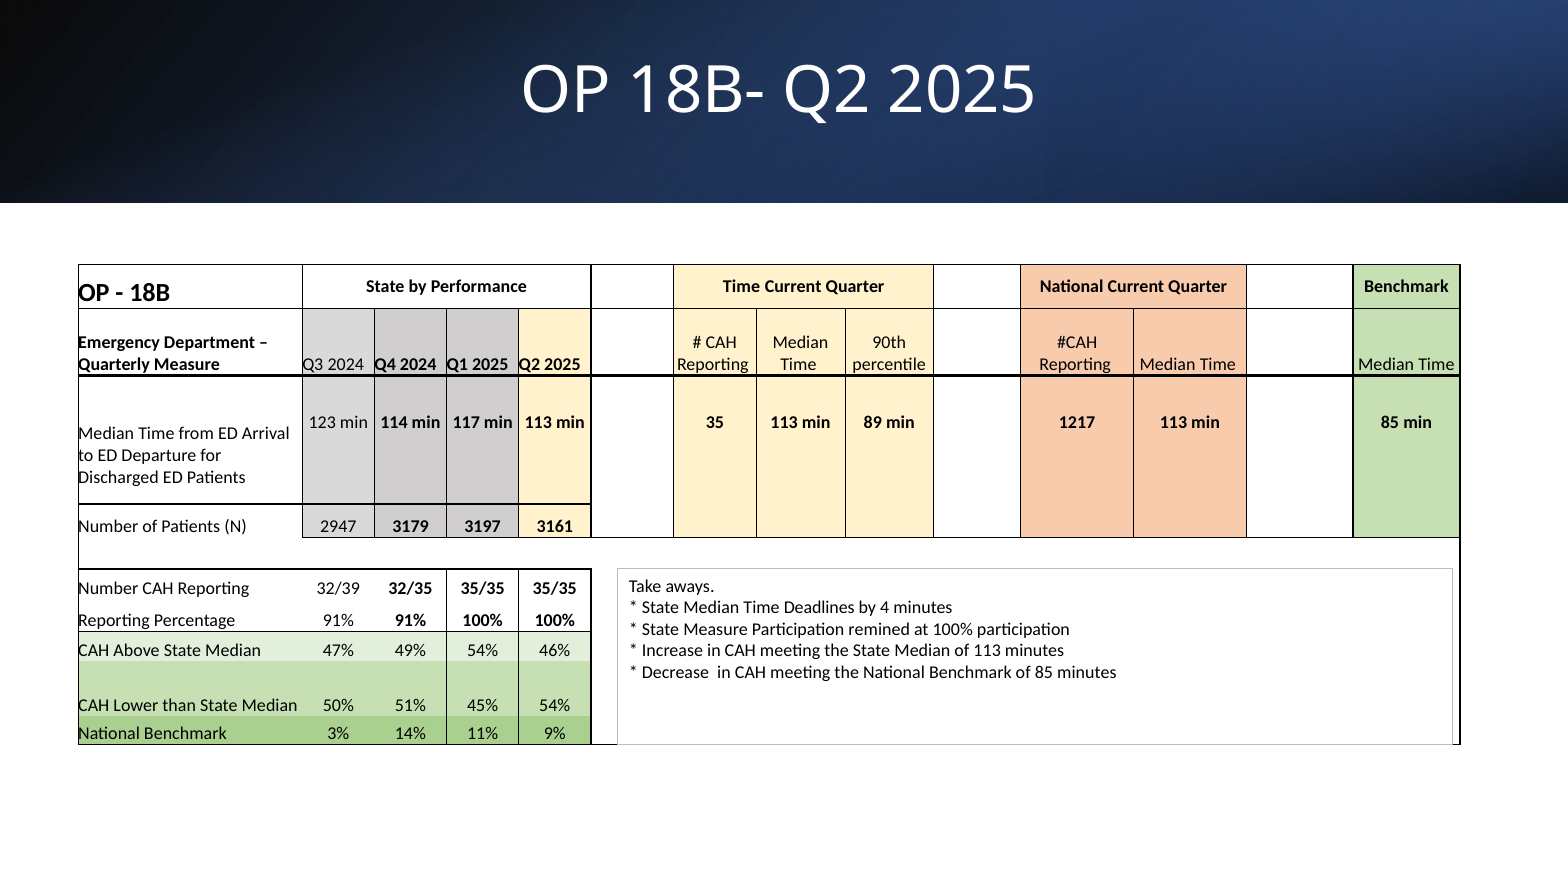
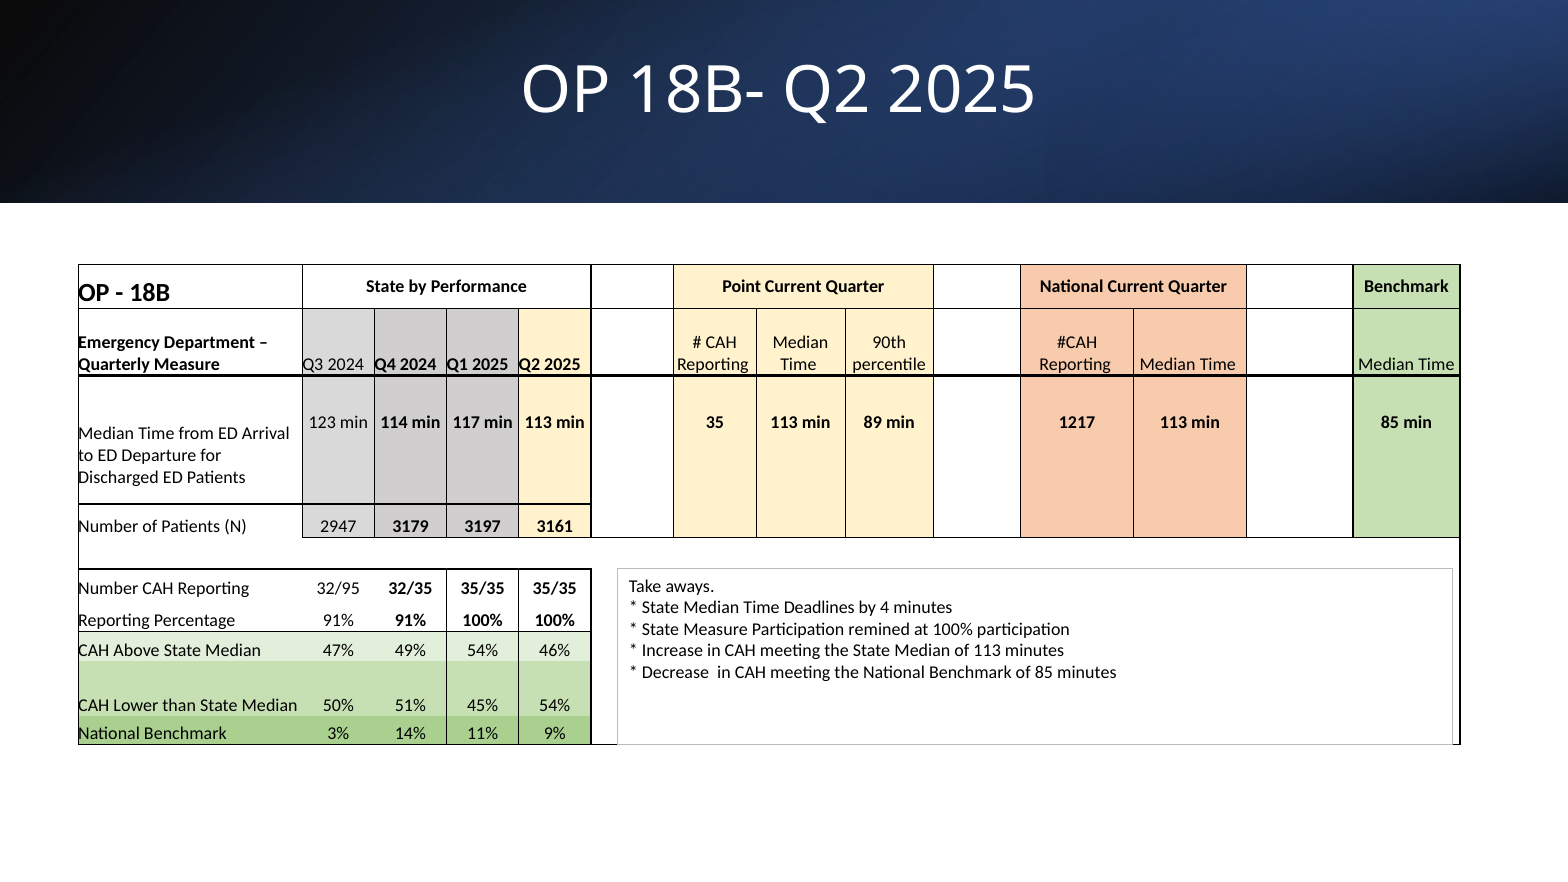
Performance Time: Time -> Point
32/39: 32/39 -> 32/95
